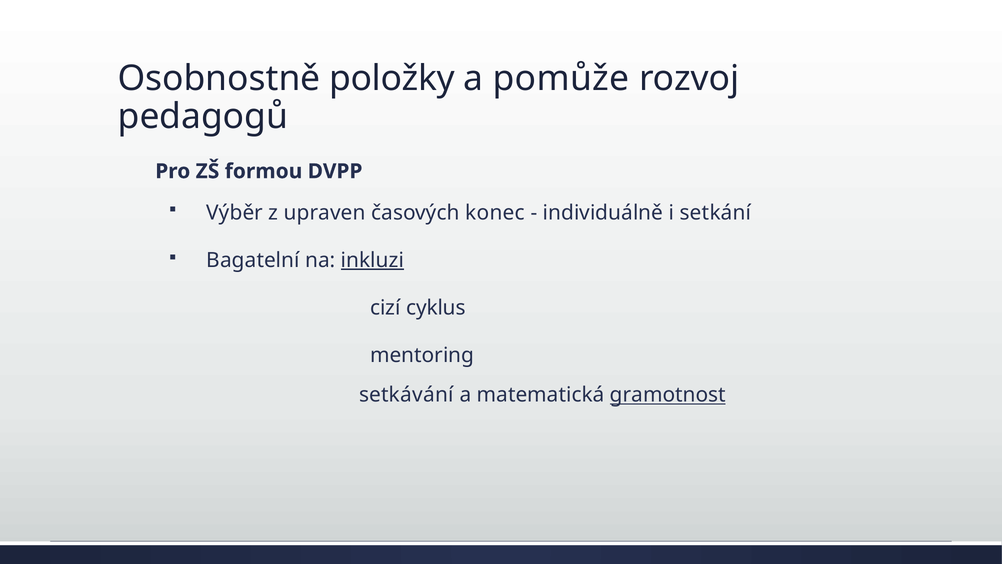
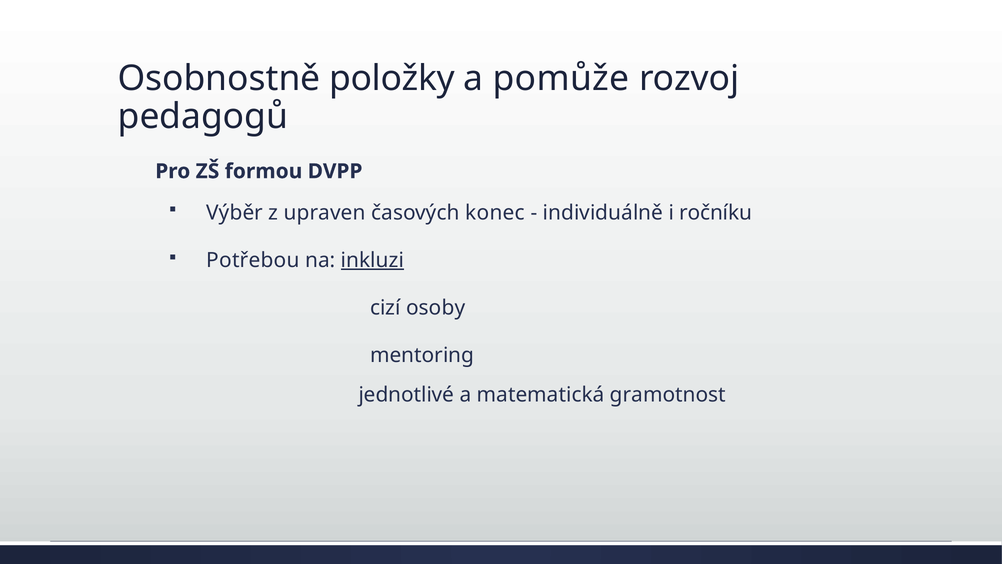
setkání: setkání -> ročníku
Bagatelní: Bagatelní -> Potřebou
cyklus: cyklus -> osoby
setkávání: setkávání -> jednotlivé
gramotnost underline: present -> none
